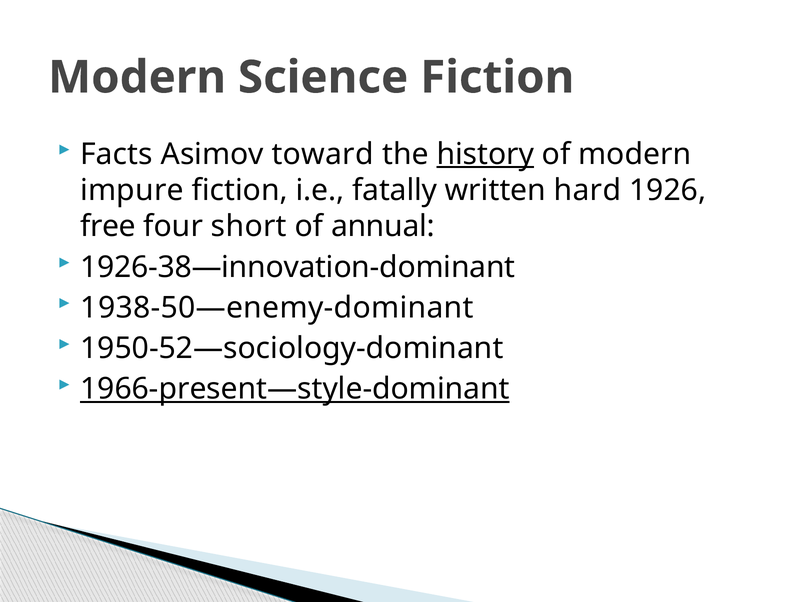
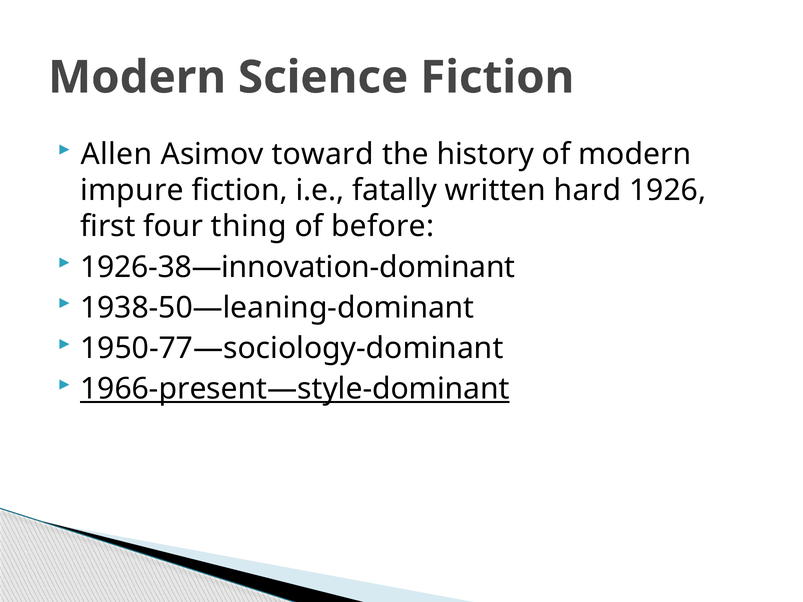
Facts: Facts -> Allen
history underline: present -> none
free: free -> first
short: short -> thing
annual: annual -> before
1938-50—enemy-dominant: 1938-50—enemy-dominant -> 1938-50—leaning-dominant
1950-52—sociology-dominant: 1950-52—sociology-dominant -> 1950-77—sociology-dominant
